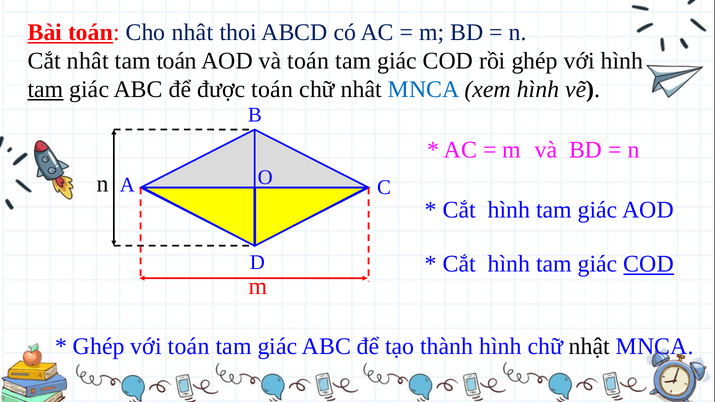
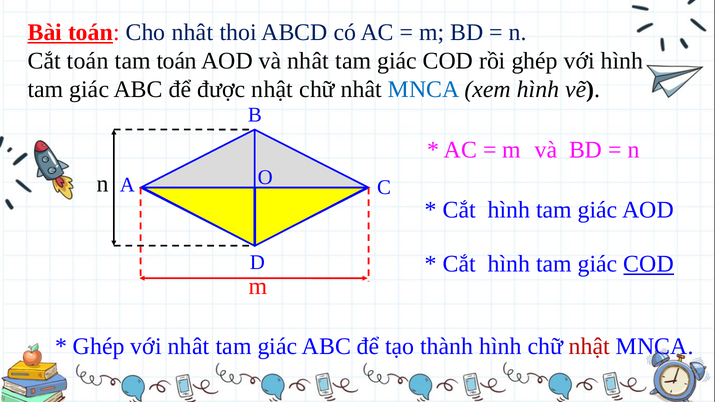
Cắt nhât: nhât -> toán
và toán: toán -> nhât
tam at (46, 90) underline: present -> none
được toán: toán -> nhật
với toán: toán -> nhât
nhật at (589, 347) colour: black -> red
